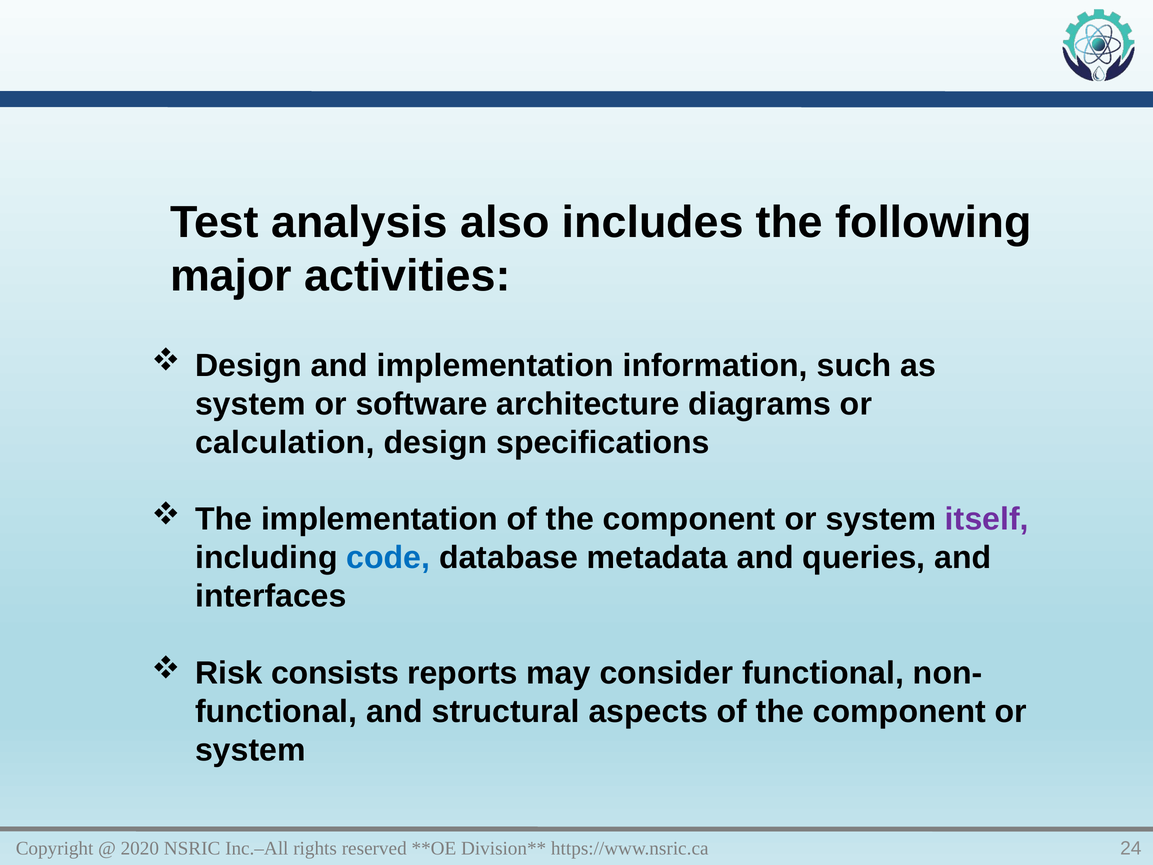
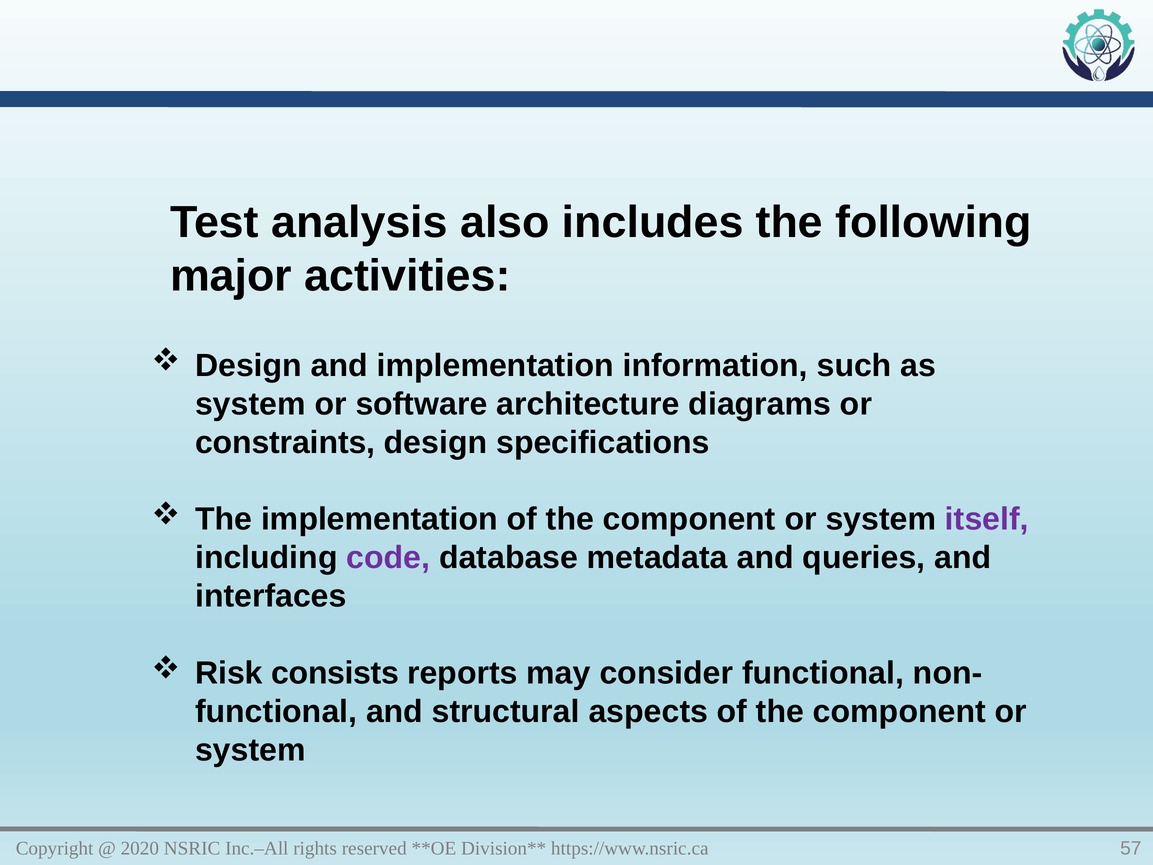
calculation: calculation -> constraints
code colour: blue -> purple
24: 24 -> 57
